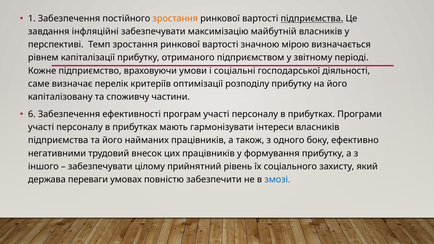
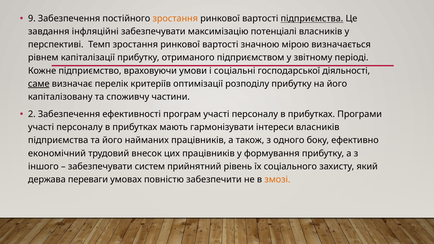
1: 1 -> 9
майбутній: майбутній -> потенціалі
саме underline: none -> present
6: 6 -> 2
негативними: негативними -> економічний
цілому: цілому -> систем
змозі colour: blue -> orange
